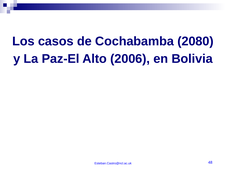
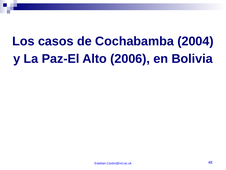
2080: 2080 -> 2004
